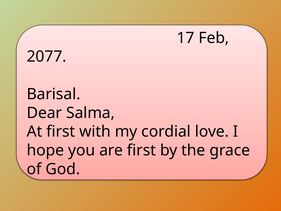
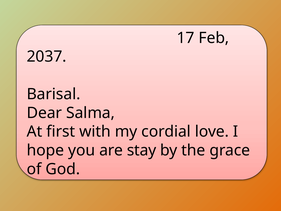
2077: 2077 -> 2037
are first: first -> stay
